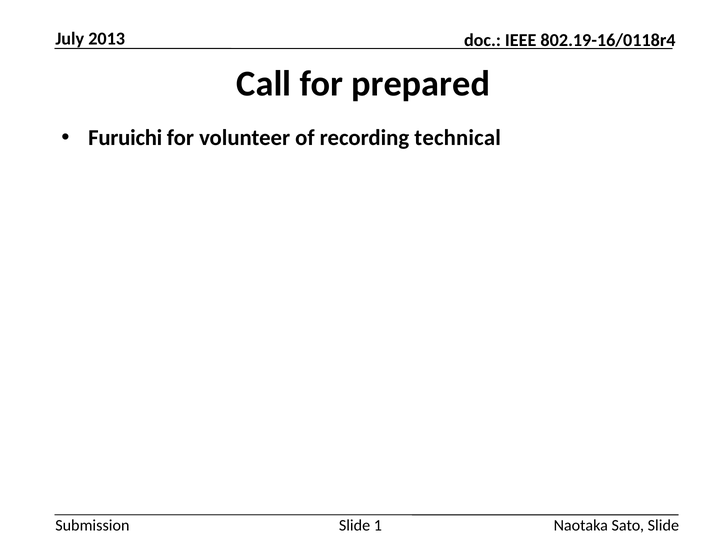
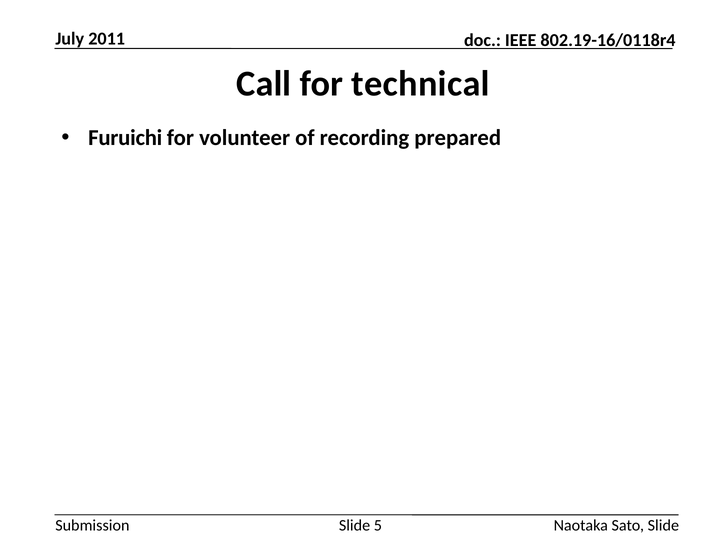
2013: 2013 -> 2011
prepared: prepared -> technical
technical: technical -> prepared
1: 1 -> 5
